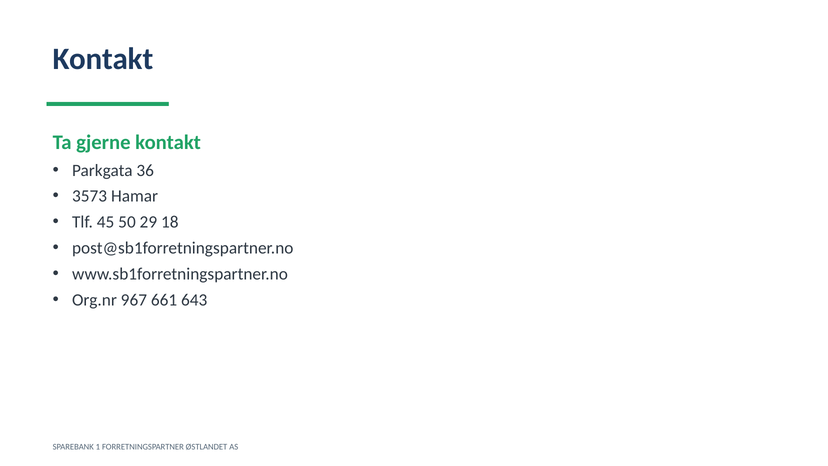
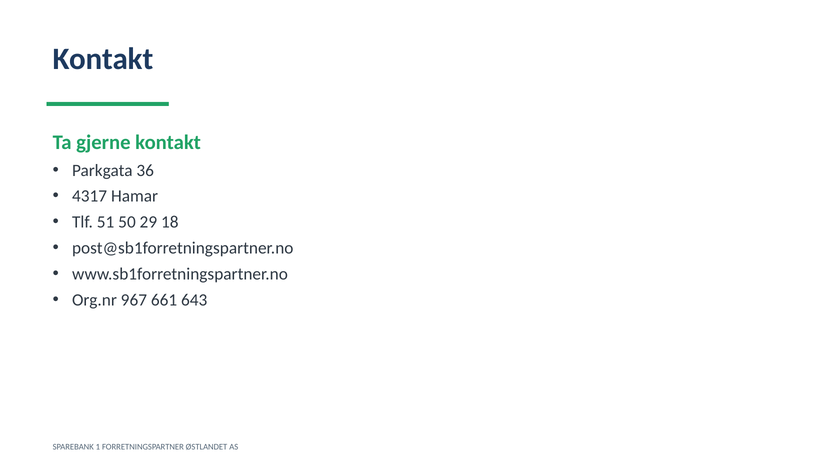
3573: 3573 -> 4317
45: 45 -> 51
